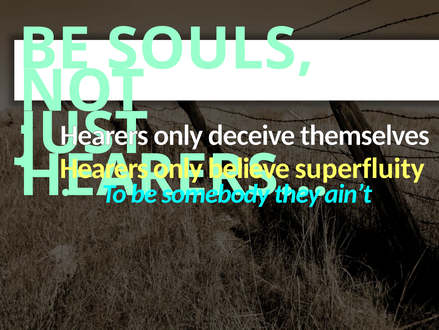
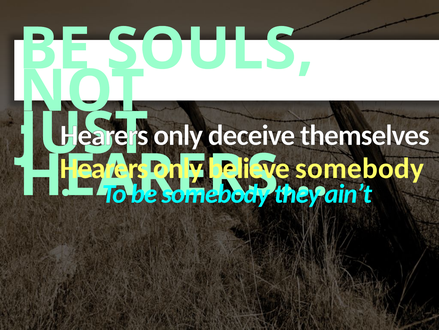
superfluity at (360, 168): superfluity -> somebody
